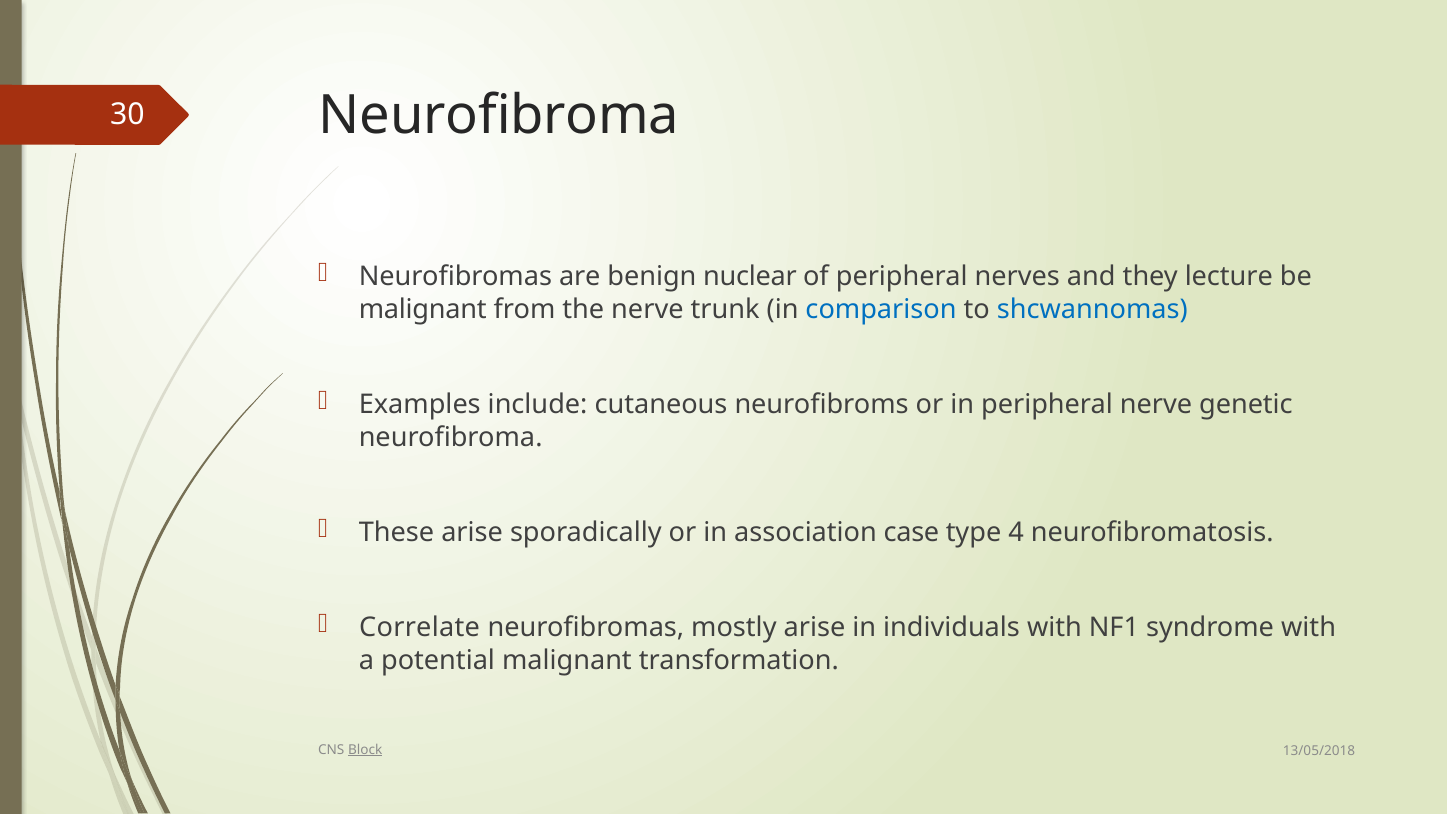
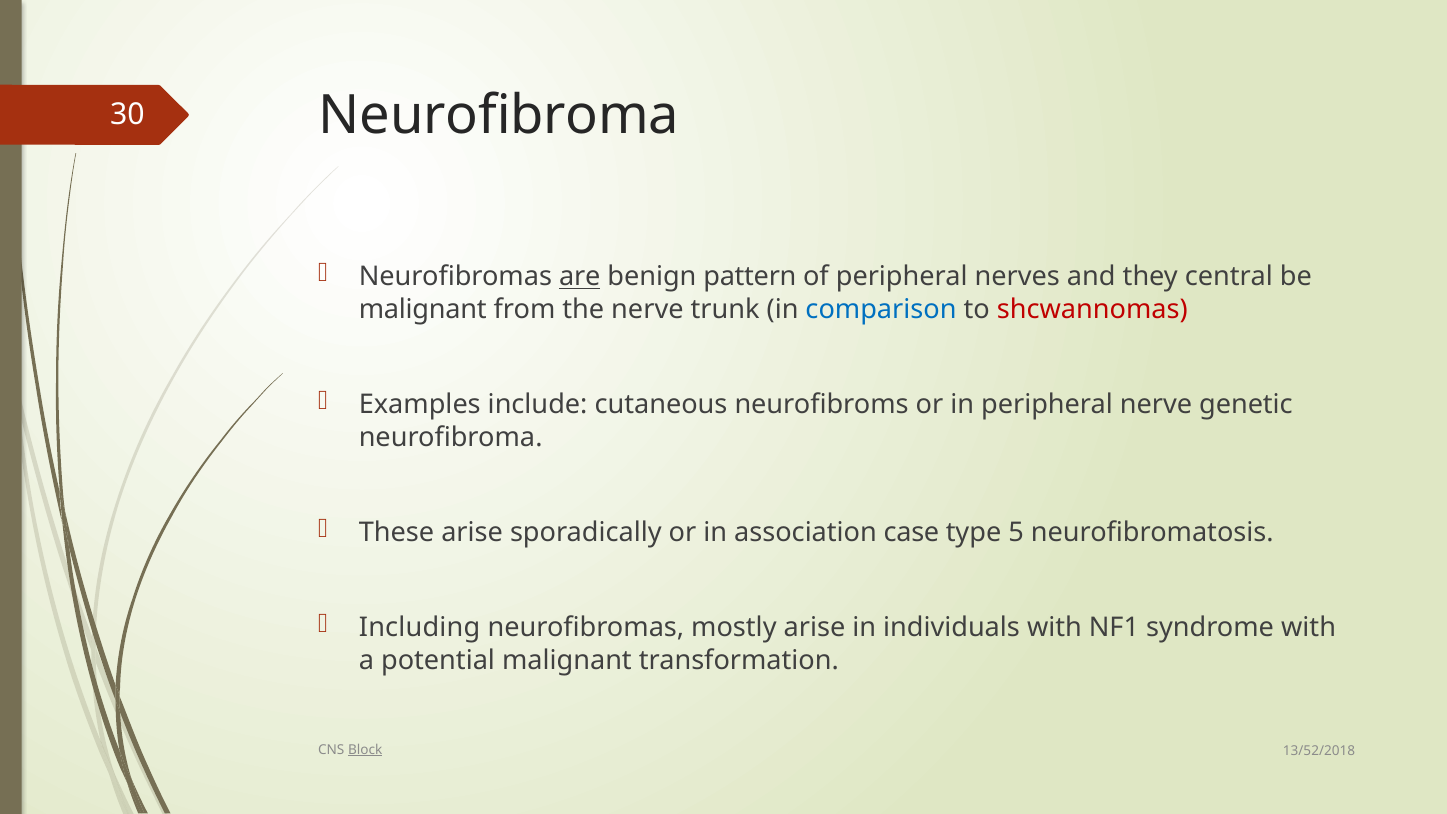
are underline: none -> present
nuclear: nuclear -> pattern
lecture: lecture -> central
shcwannomas colour: blue -> red
4: 4 -> 5
Correlate: Correlate -> Including
13/05/2018: 13/05/2018 -> 13/52/2018
